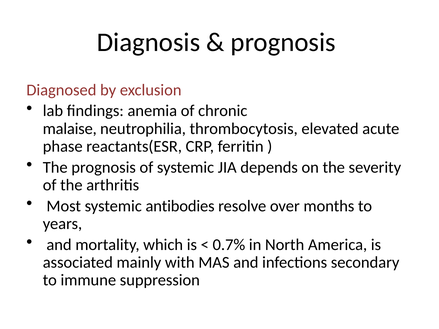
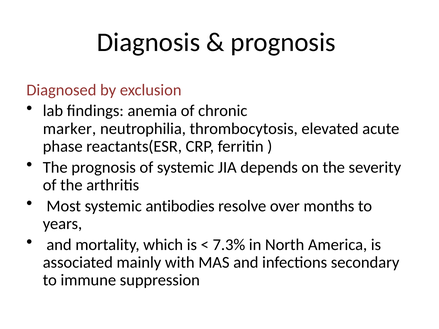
malaise: malaise -> marker
0.7%: 0.7% -> 7.3%
